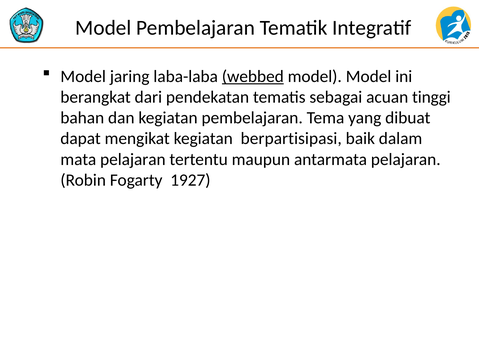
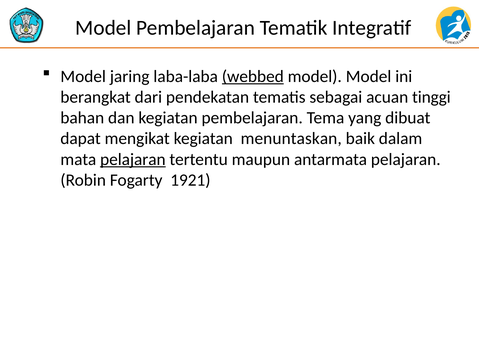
berpartisipasi: berpartisipasi -> menuntaskan
pelajaran at (133, 159) underline: none -> present
1927: 1927 -> 1921
